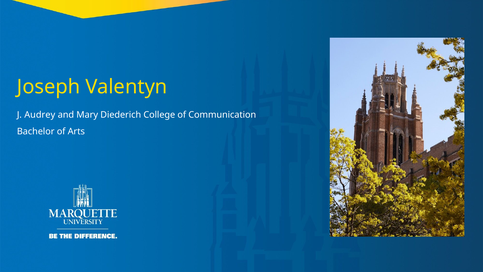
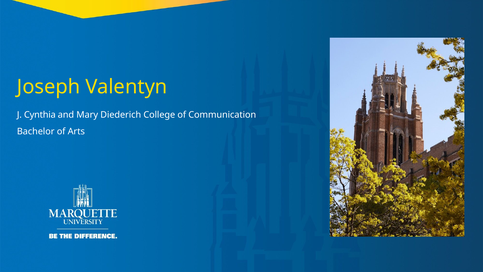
Audrey: Audrey -> Cynthia
